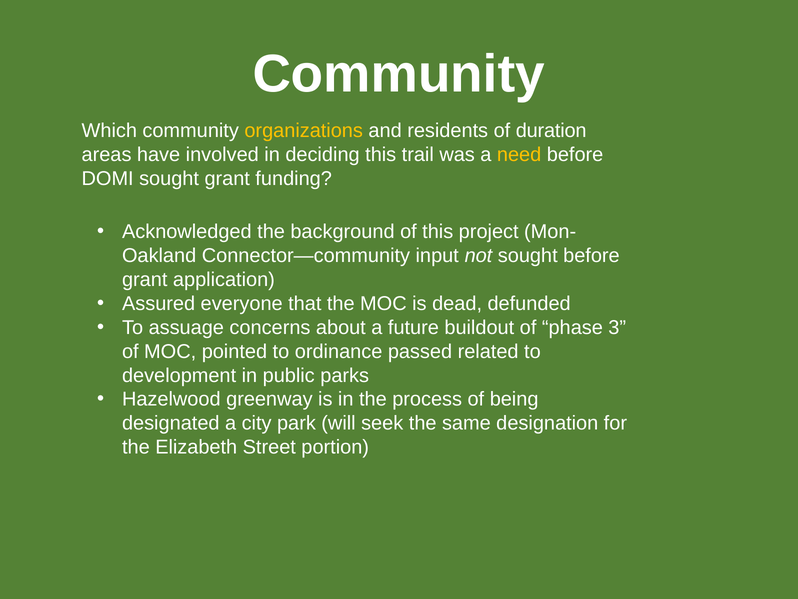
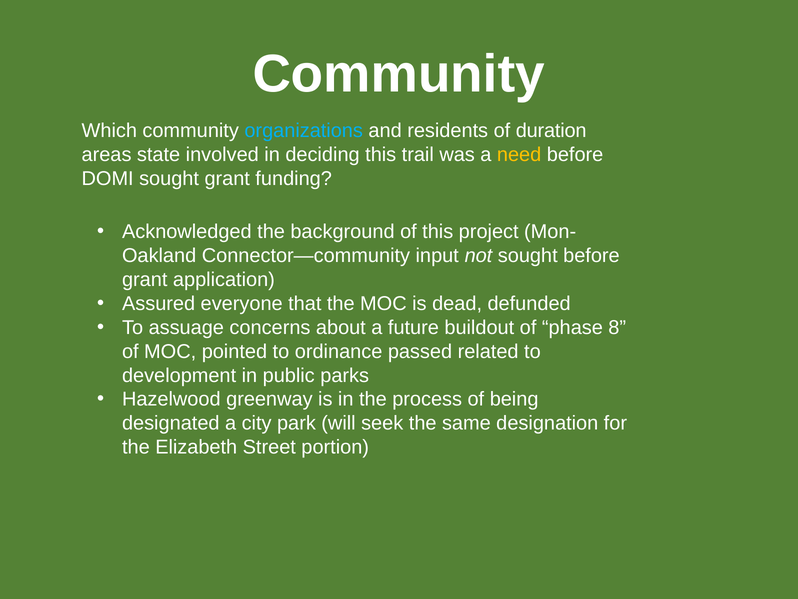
organizations colour: yellow -> light blue
have: have -> state
3: 3 -> 8
